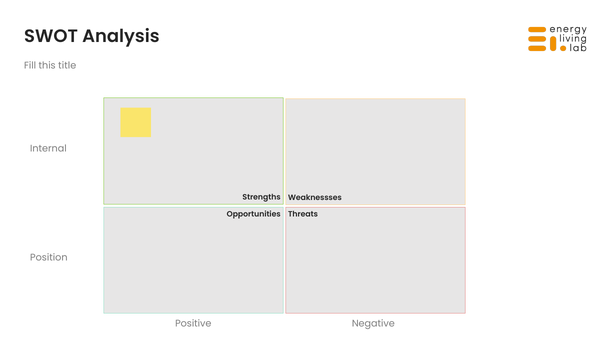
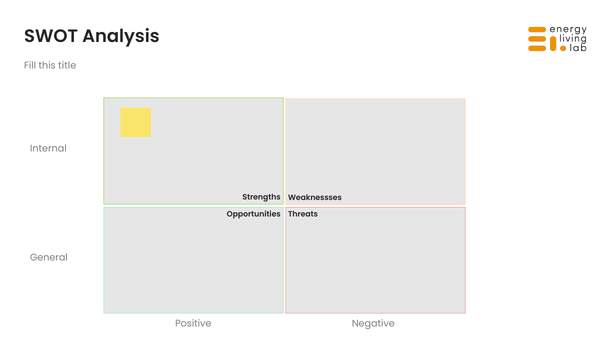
Position: Position -> General
